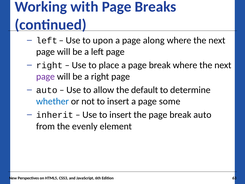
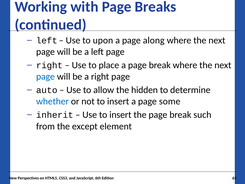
page at (45, 77) colour: purple -> blue
default: default -> hidden
break auto: auto -> such
evenly: evenly -> except
